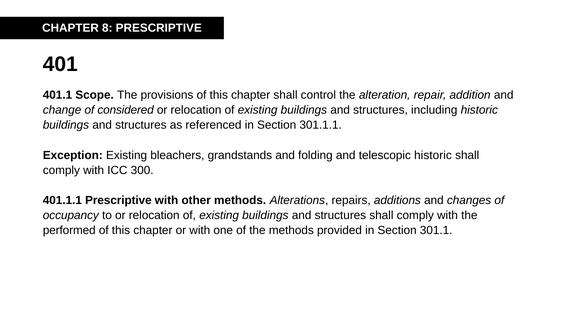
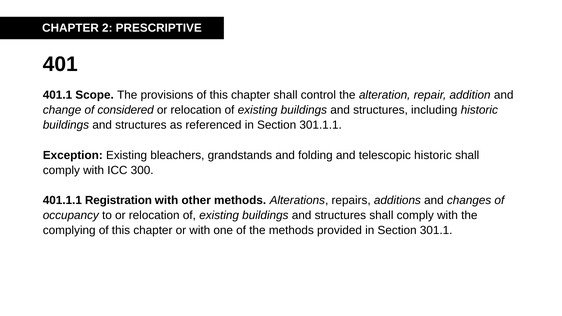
8: 8 -> 2
401.1.1 Prescriptive: Prescriptive -> Registration
performed: performed -> complying
